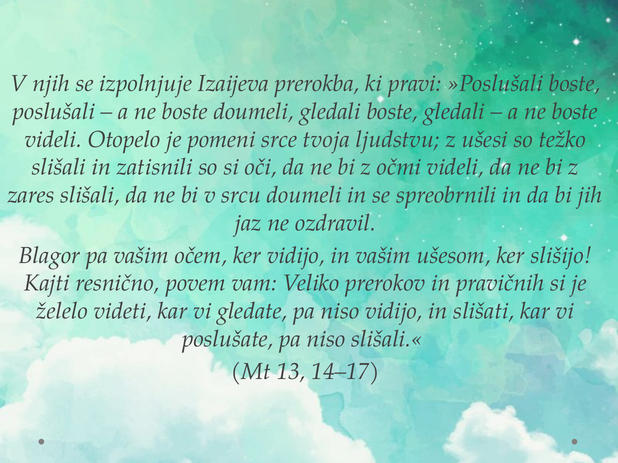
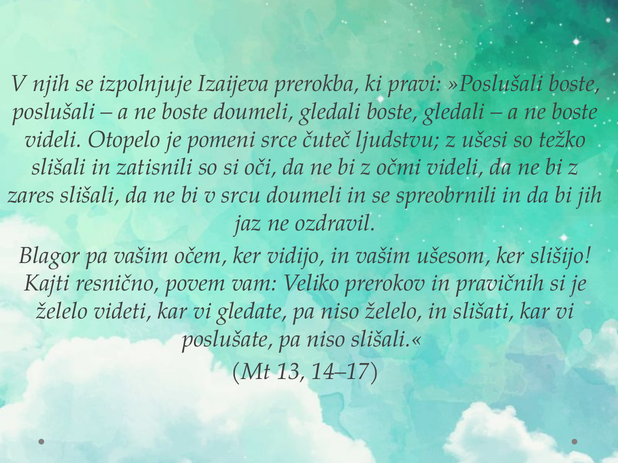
tvoja: tvoja -> čuteč
niso vidijo: vidijo -> želelo
